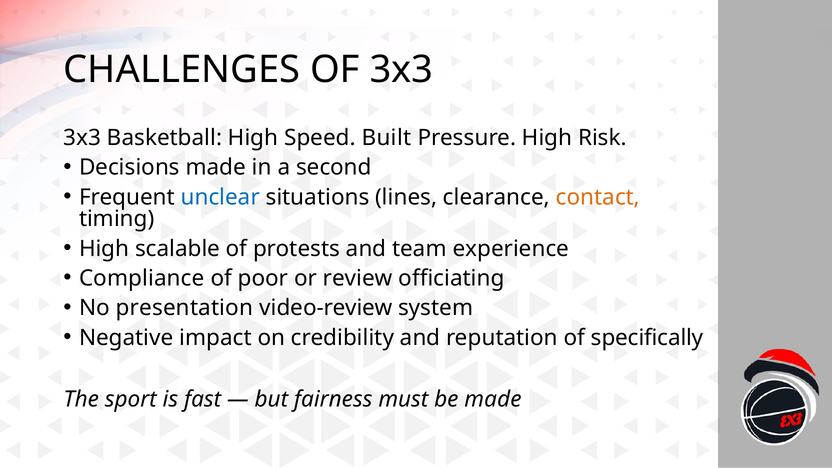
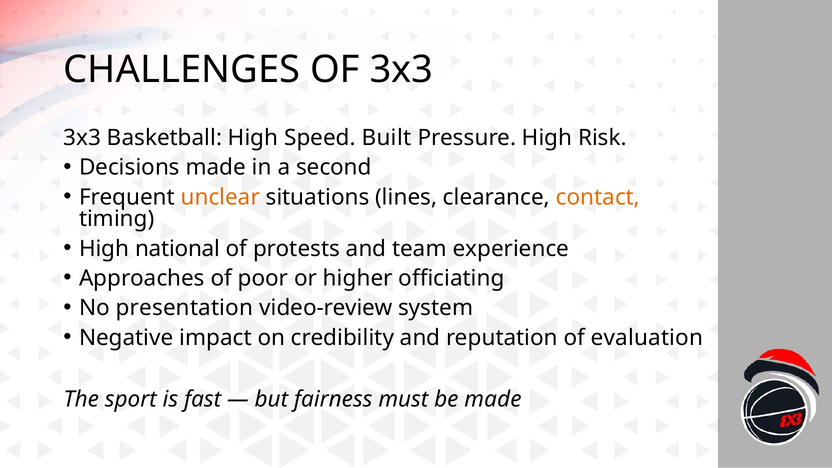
unclear colour: blue -> orange
scalable: scalable -> national
Compliance: Compliance -> Approaches
review: review -> higher
specifically: specifically -> evaluation
